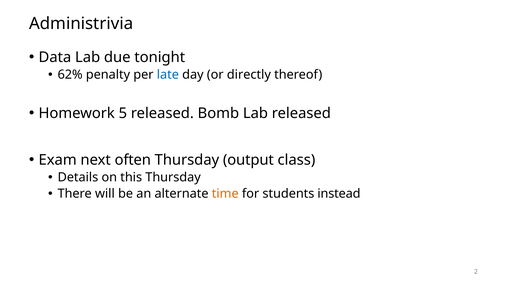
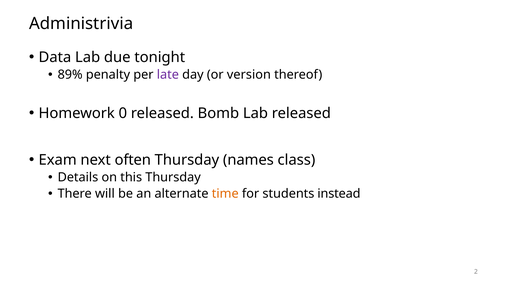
62%: 62% -> 89%
late colour: blue -> purple
directly: directly -> version
5: 5 -> 0
output: output -> names
